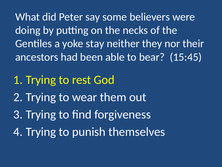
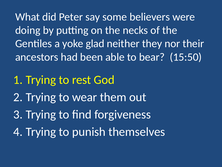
stay: stay -> glad
15:45: 15:45 -> 15:50
